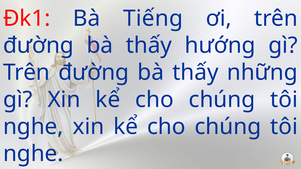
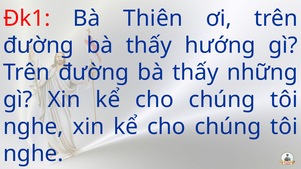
Tiếng: Tiếng -> Thiên
